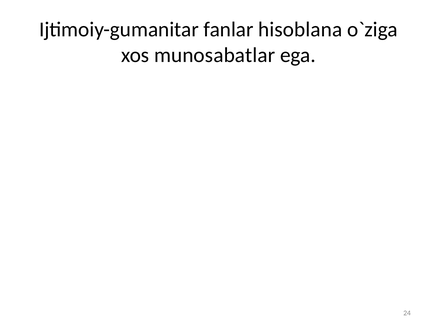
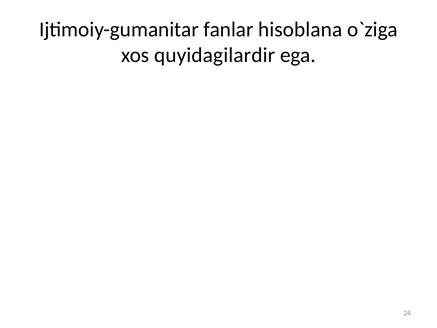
munosabatlar: munosabatlar -> quyidagilardir
